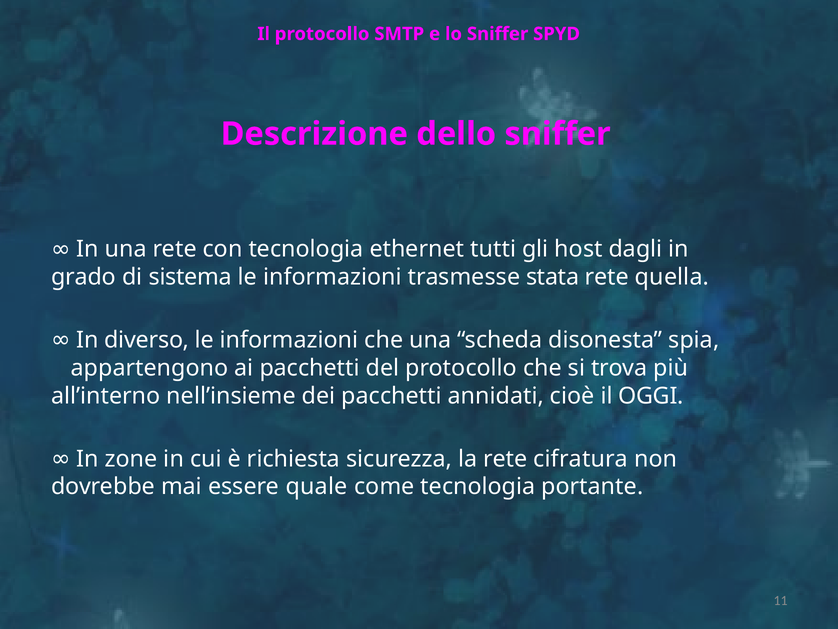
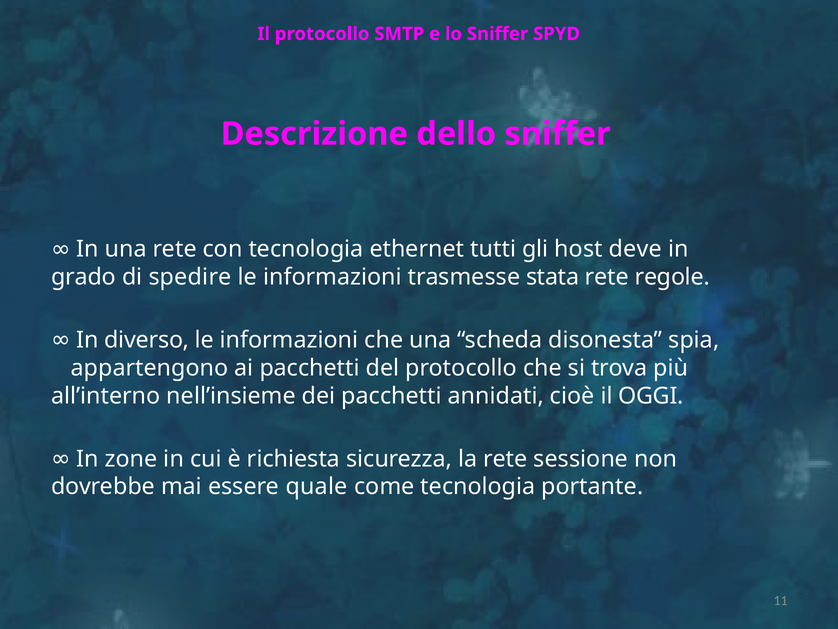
dagli: dagli -> deve
sistema: sistema -> spedire
quella: quella -> regole
cifratura: cifratura -> sessione
